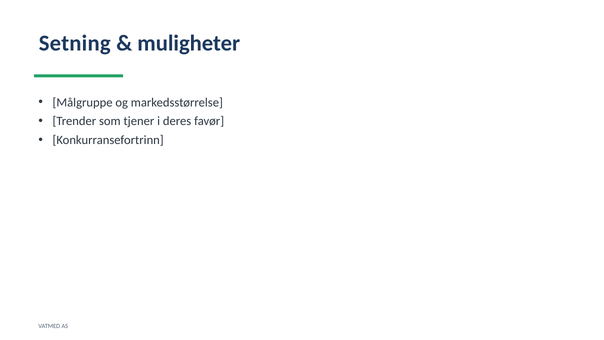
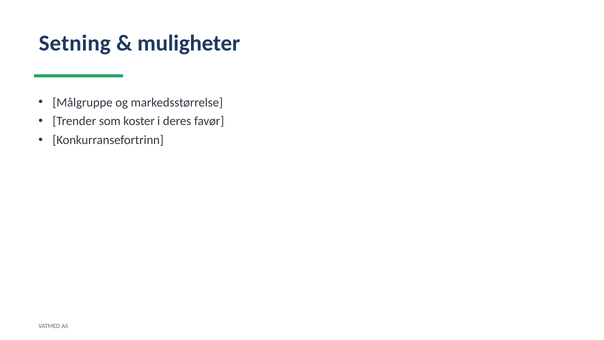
tjener: tjener -> koster
